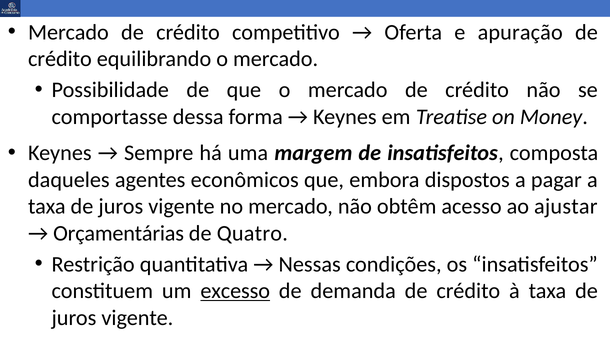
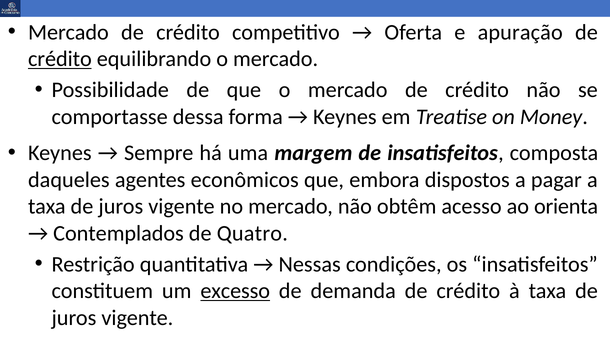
crédito at (60, 59) underline: none -> present
ajustar: ajustar -> orienta
Orçamentárias: Orçamentárias -> Contemplados
